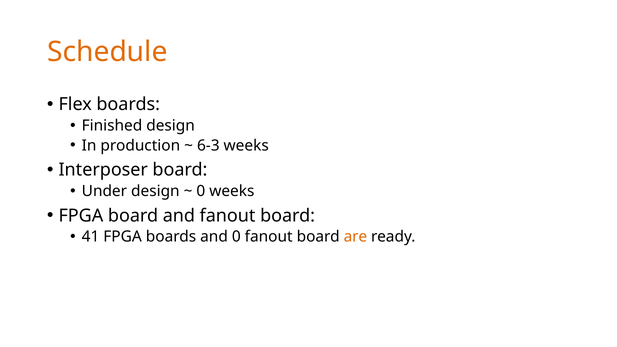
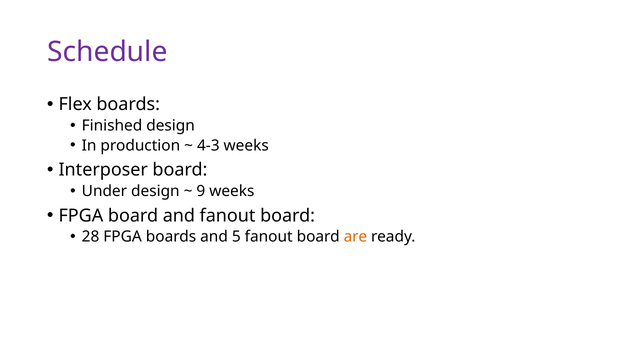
Schedule colour: orange -> purple
6-3: 6-3 -> 4-3
0 at (201, 191): 0 -> 9
41: 41 -> 28
and 0: 0 -> 5
